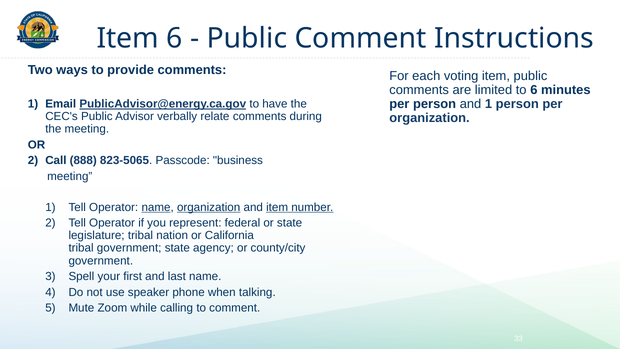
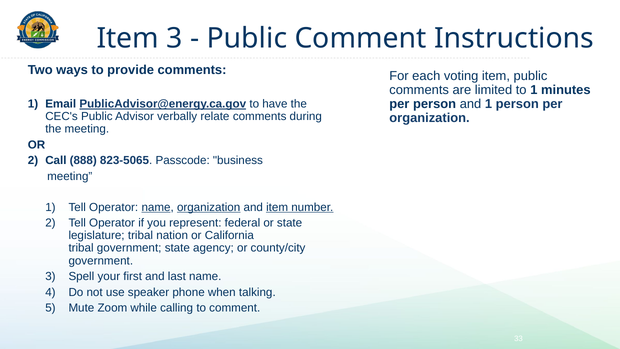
Item 6: 6 -> 3
to 6: 6 -> 1
